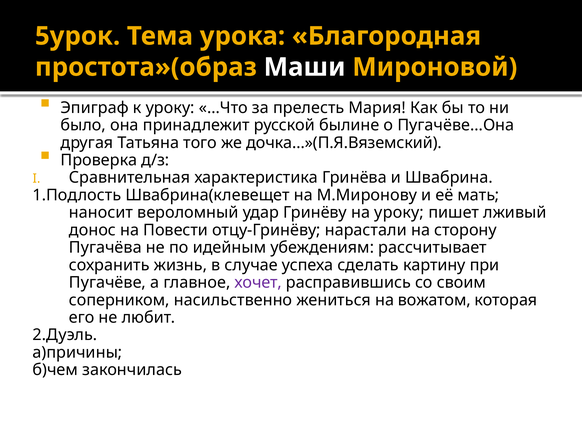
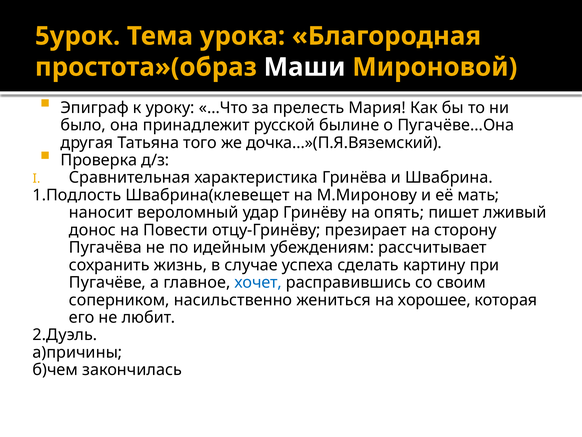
на уроку: уроку -> опять
нарастали: нарастали -> презирает
хочет colour: purple -> blue
вожатом: вожатом -> хорошее
